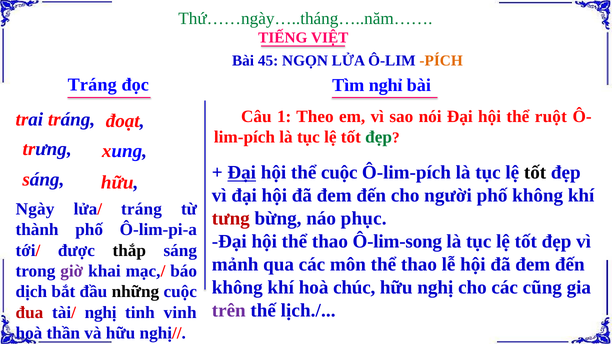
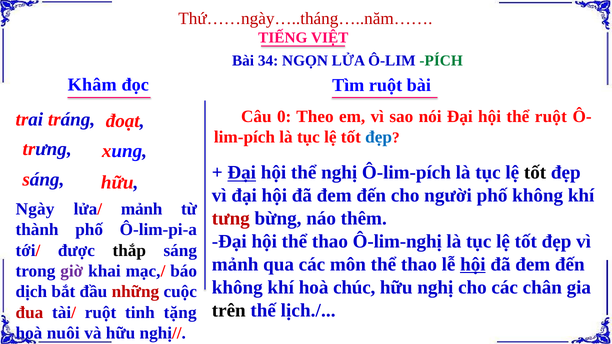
Thứ……ngày…..tháng…..năm…… colour: green -> red
45: 45 -> 34
PÍCH colour: orange -> green
Tráng at (92, 85): Tráng -> Khâm
Tìm nghỉ: nghỉ -> ruột
1: 1 -> 0
đẹp at (379, 137) colour: green -> blue
thể cuộc: cuộc -> nghị
lửa/ tráng: tráng -> mảnh
phục: phục -> thêm
Ô-lim-song: Ô-lim-song -> Ô-lim-nghị
hội at (473, 264) underline: none -> present
cũng: cũng -> chân
những colour: black -> red
trên colour: purple -> black
tài/ nghị: nghị -> ruột
vinh: vinh -> tặng
thần: thần -> nuôi
